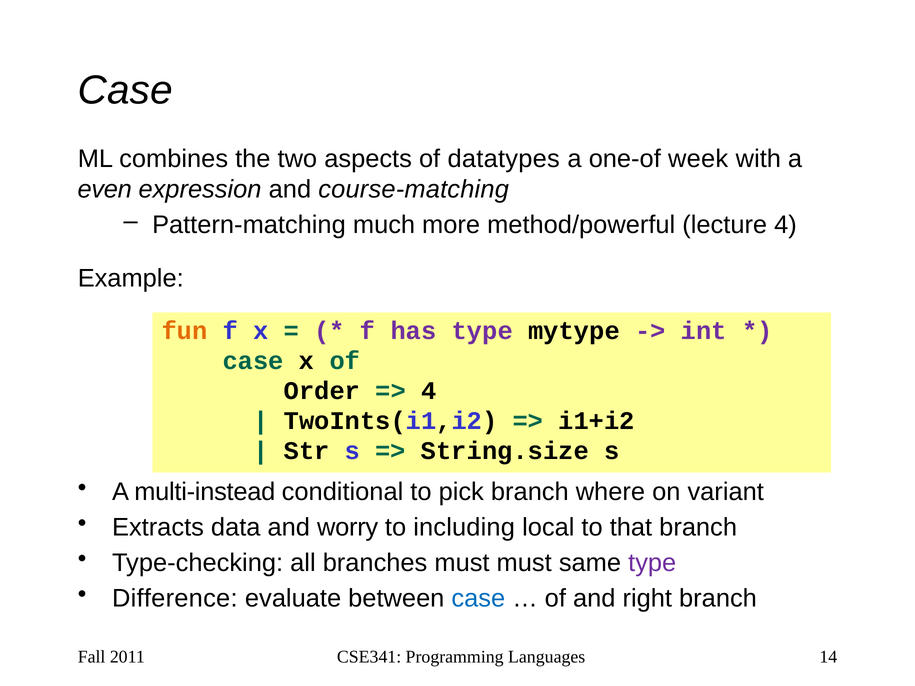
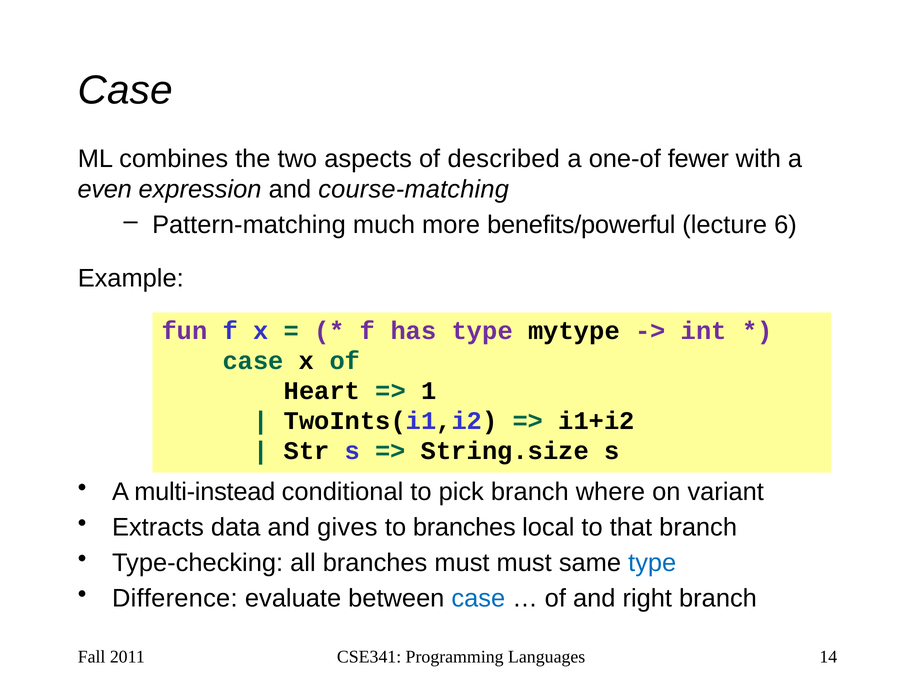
datatypes: datatypes -> described
week: week -> fewer
method/powerful: method/powerful -> benefits/powerful
lecture 4: 4 -> 6
fun colour: orange -> purple
Order: Order -> Heart
4 at (429, 391): 4 -> 1
worry: worry -> gives
to including: including -> branches
type at (652, 563) colour: purple -> blue
